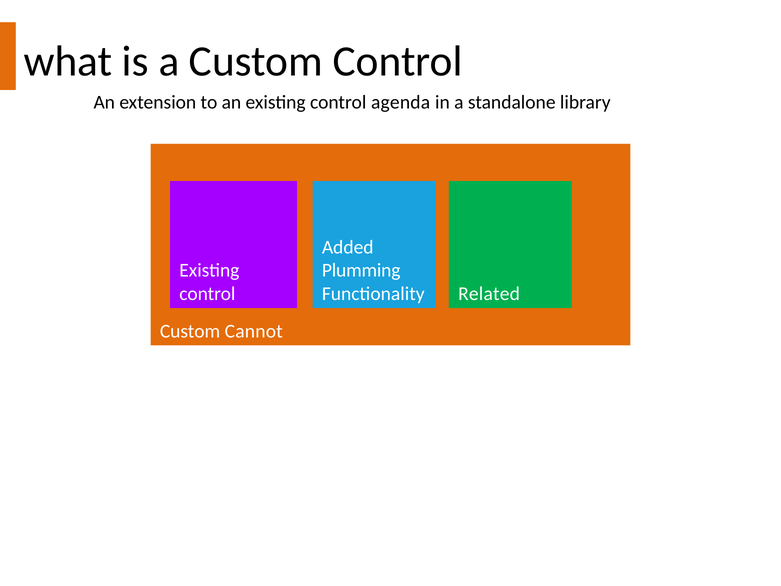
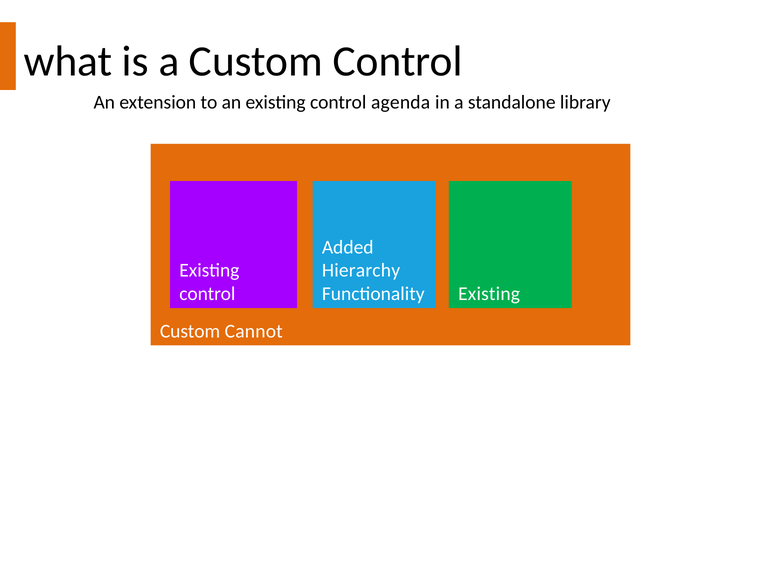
Plumming: Plumming -> Hierarchy
Functionality Related: Related -> Existing
